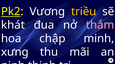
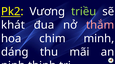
triều colour: yellow -> light green
chập: chập -> chim
xưng: xưng -> dáng
